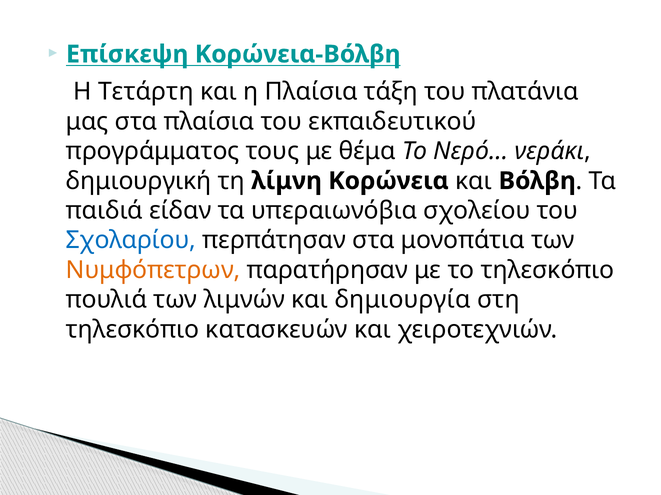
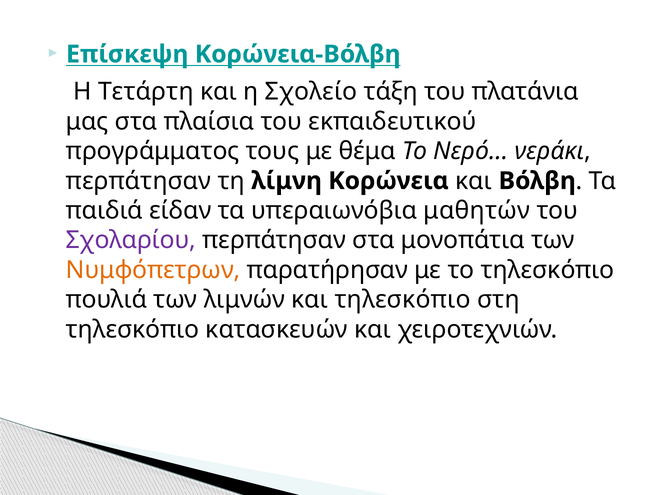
η Πλαίσια: Πλαίσια -> Σχολείο
δημιουργική at (139, 181): δημιουργική -> περπάτησαν
σχολείου: σχολείου -> μαθητών
Σχολαρίου colour: blue -> purple
και δημιουργία: δημιουργία -> τηλεσκόπιο
